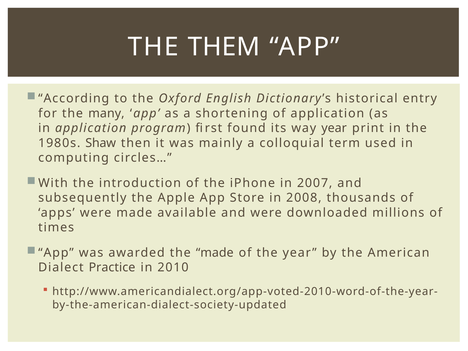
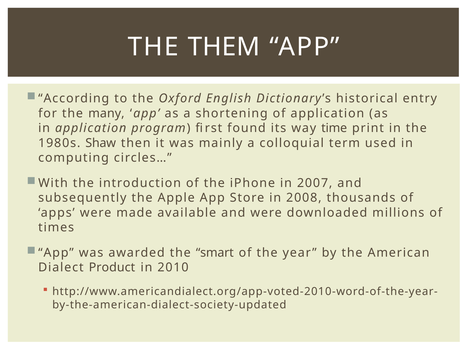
way year: year -> time
the made: made -> smart
Practice: Practice -> Product
